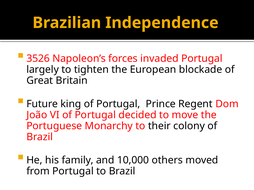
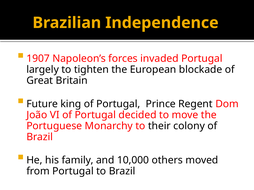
3526: 3526 -> 1907
